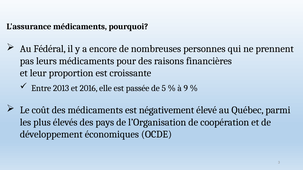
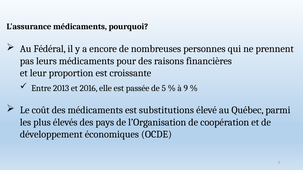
négativement: négativement -> substitutions
